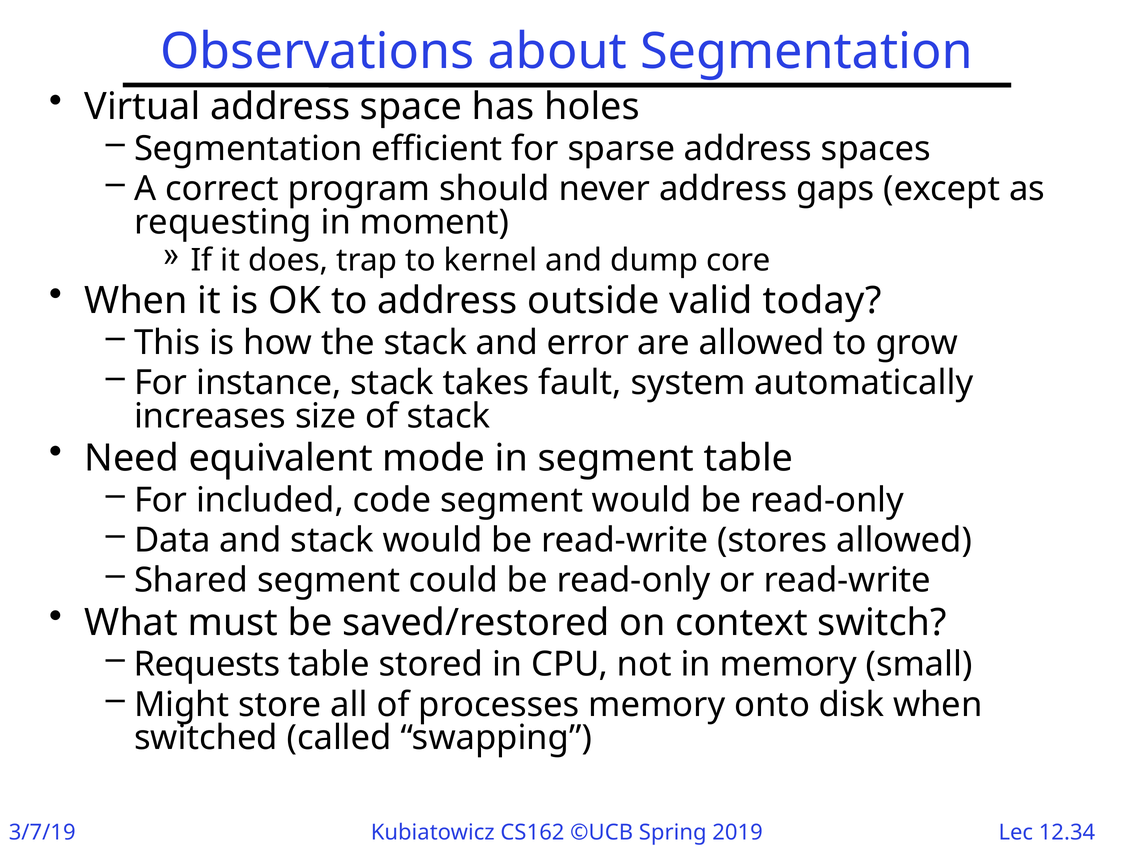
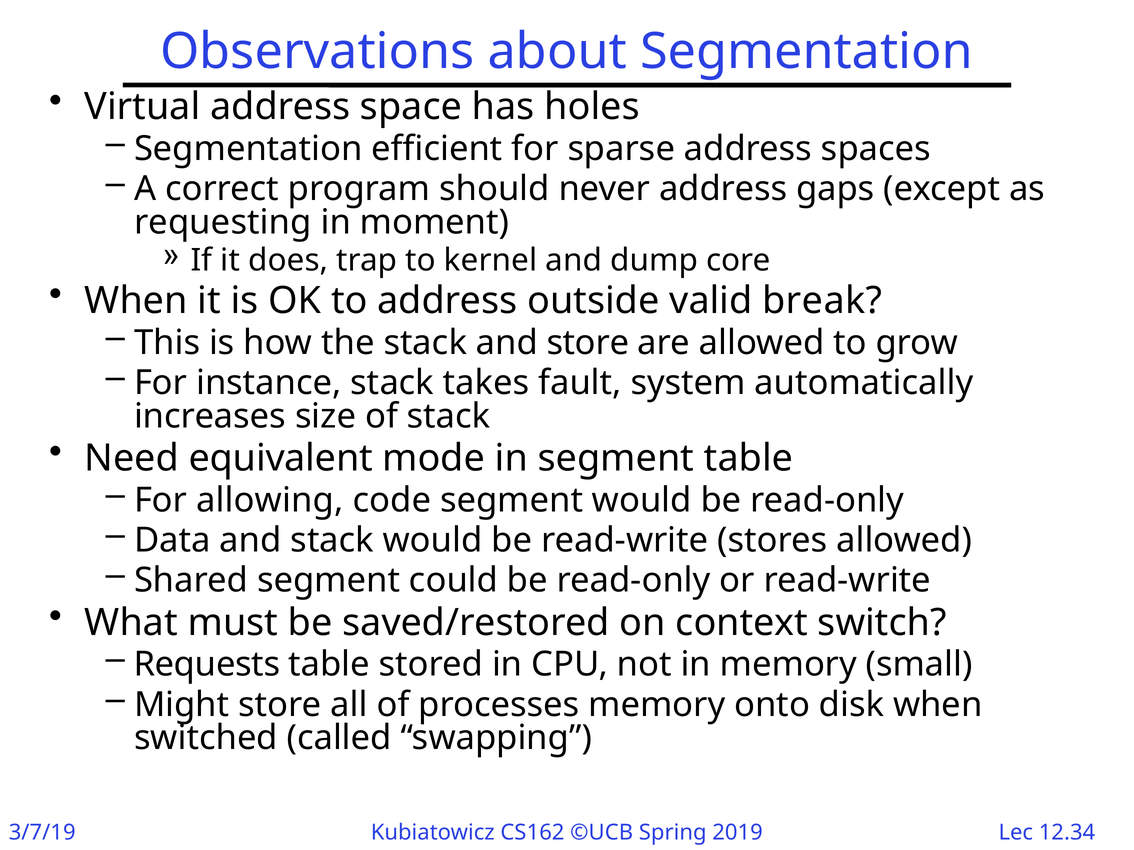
today: today -> break
and error: error -> store
included: included -> allowing
